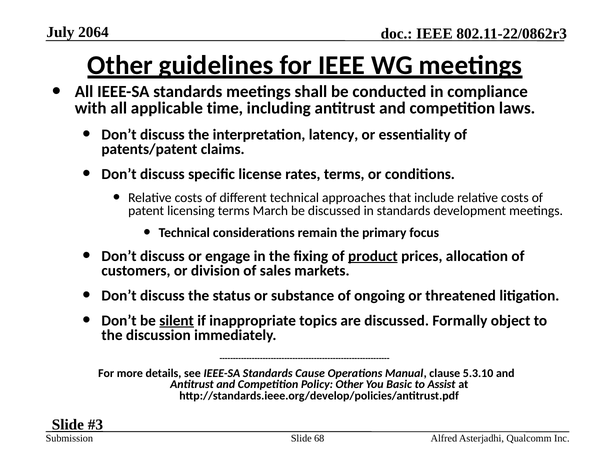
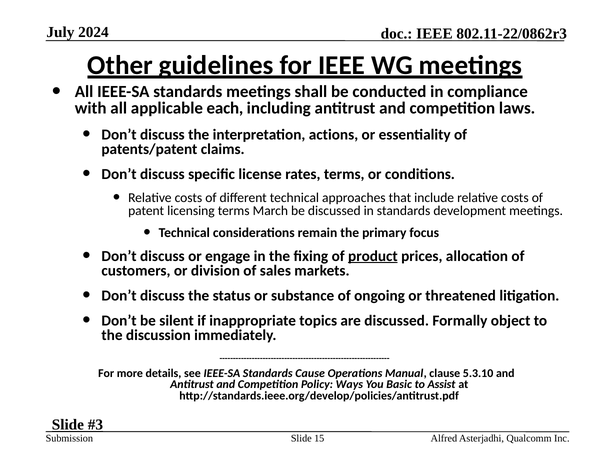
2064: 2064 -> 2024
time: time -> each
latency: latency -> actions
silent underline: present -> none
Policy Other: Other -> Ways
68: 68 -> 15
